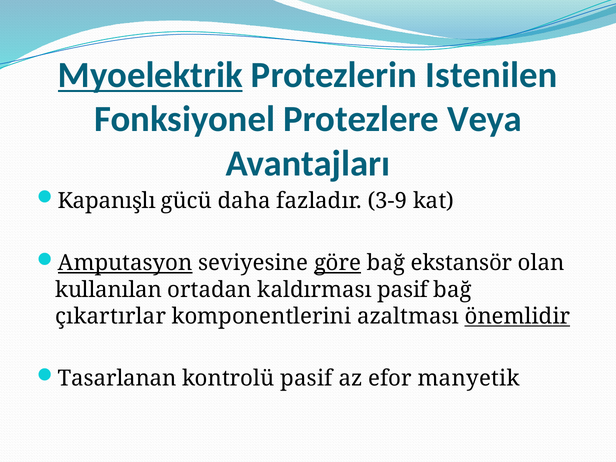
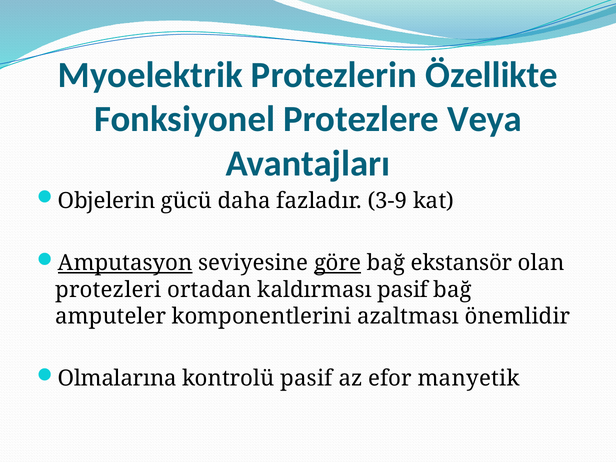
Myoelektrik underline: present -> none
Istenilen: Istenilen -> Özellikte
Kapanışlı: Kapanışlı -> Objelerin
kullanılan: kullanılan -> protezleri
çıkartırlar: çıkartırlar -> amputeler
önemlidir underline: present -> none
Tasarlanan: Tasarlanan -> Olmalarına
